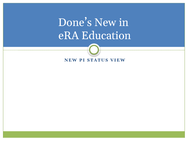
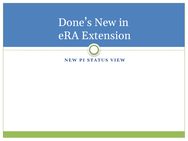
Education: Education -> Extension
